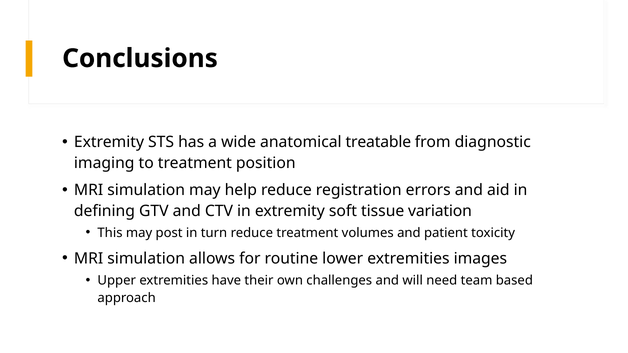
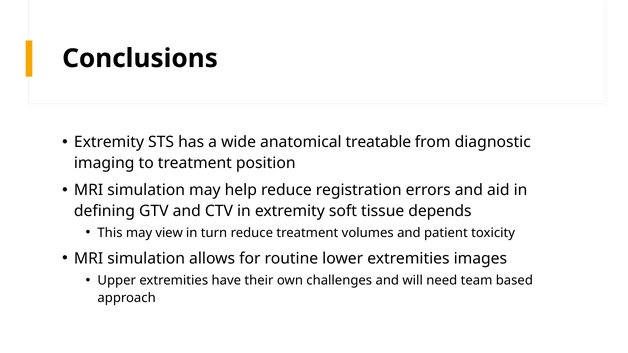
variation: variation -> depends
post: post -> view
